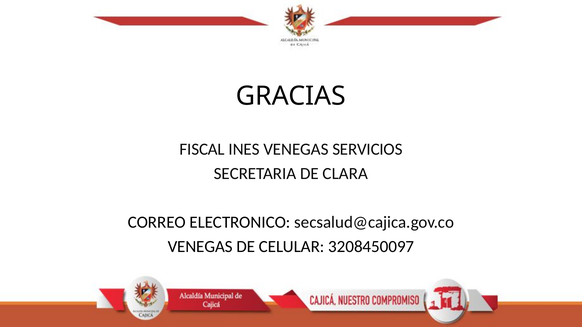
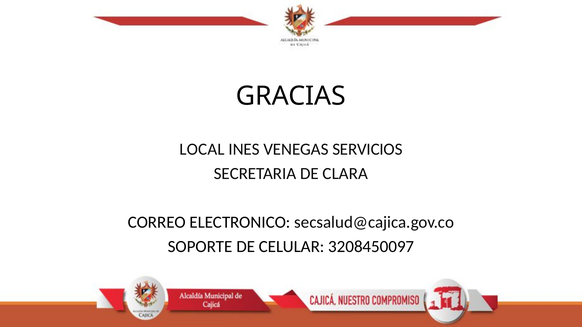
FISCAL: FISCAL -> LOCAL
VENEGAS at (200, 247): VENEGAS -> SOPORTE
